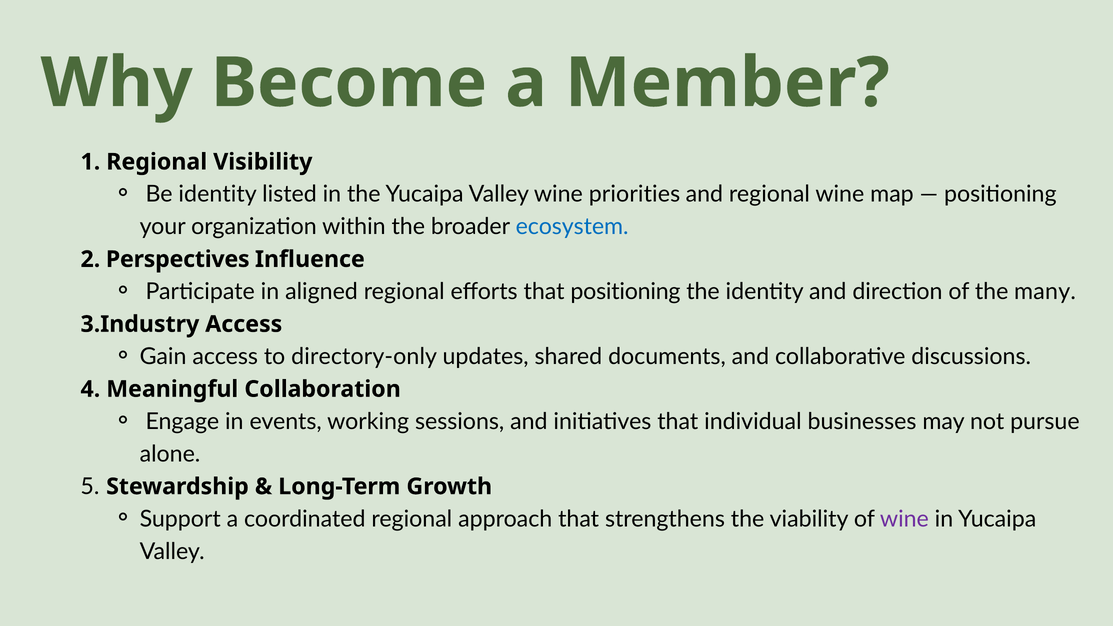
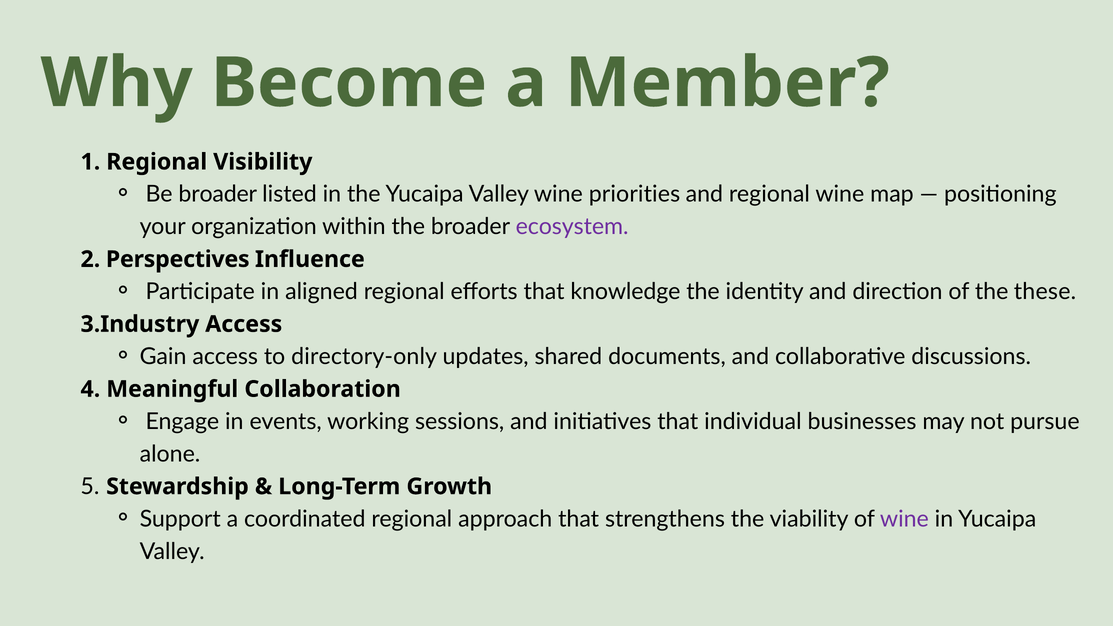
Be identity: identity -> broader
ecosystem colour: blue -> purple
that positioning: positioning -> knowledge
many: many -> these
